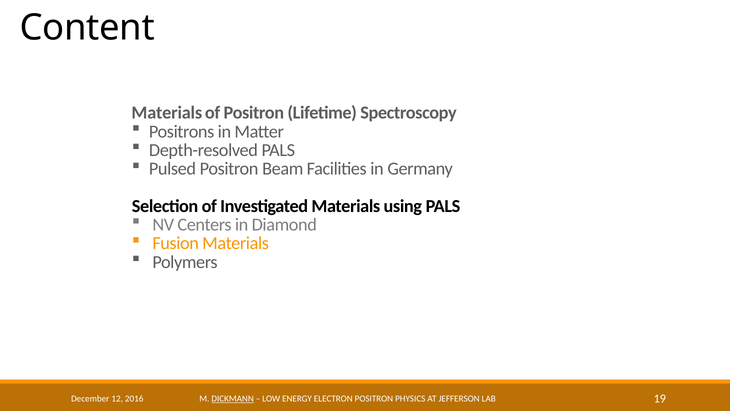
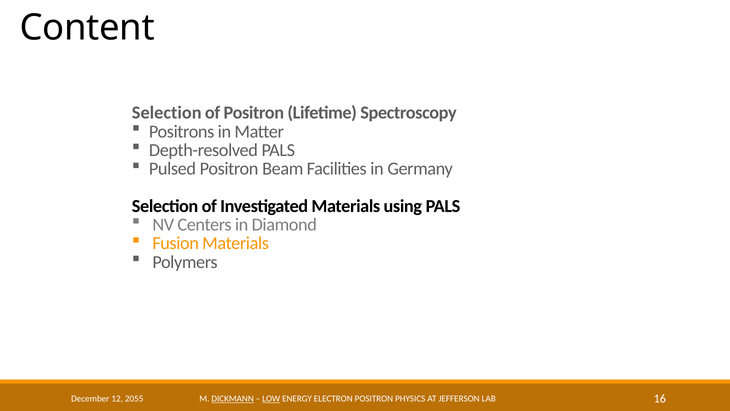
Materials at (167, 113): Materials -> Selection
2016: 2016 -> 2055
LOW underline: none -> present
19: 19 -> 16
